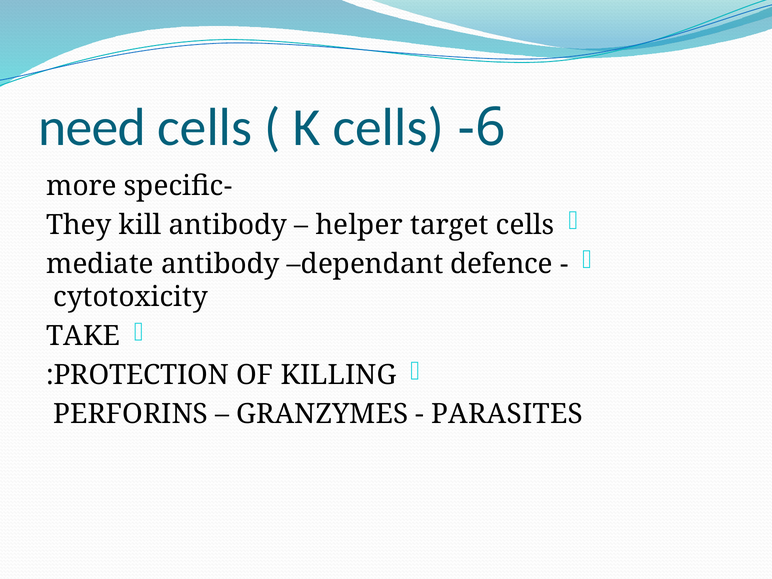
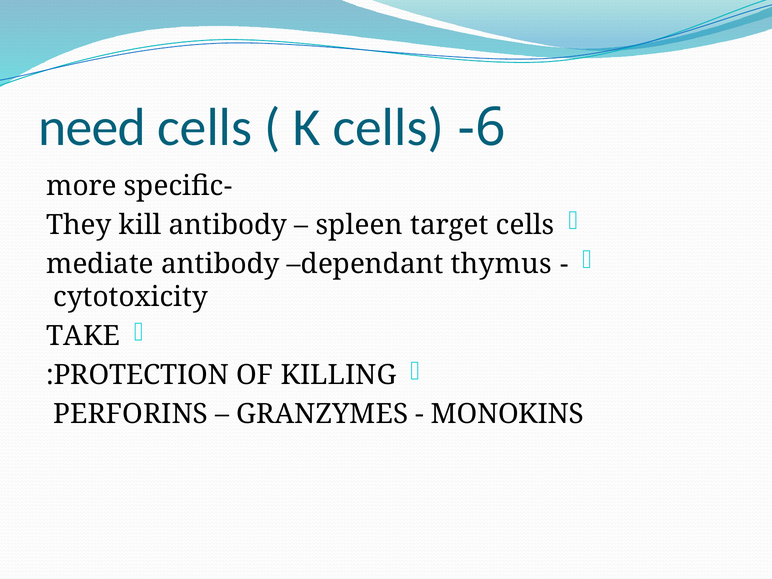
helper: helper -> spleen
defence: defence -> thymus
PARASITES: PARASITES -> MONOKINS
